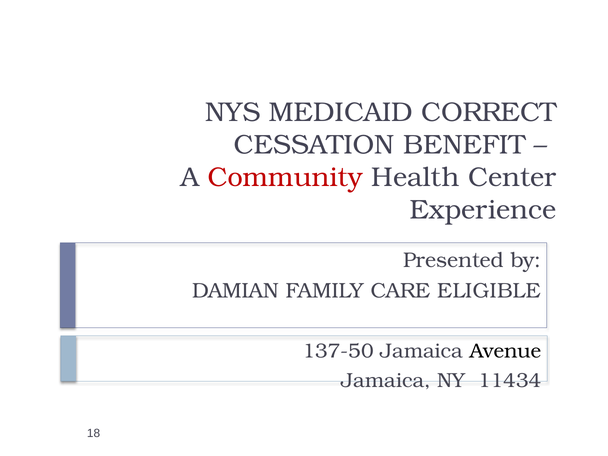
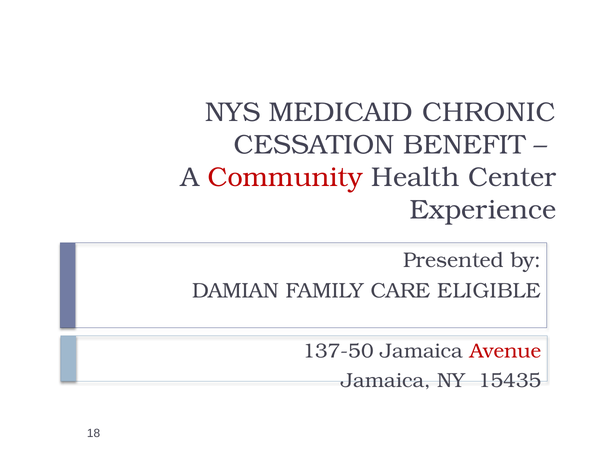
CORRECT: CORRECT -> CHRONIC
Avenue colour: black -> red
11434: 11434 -> 15435
